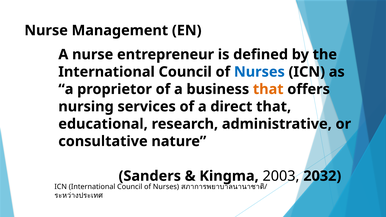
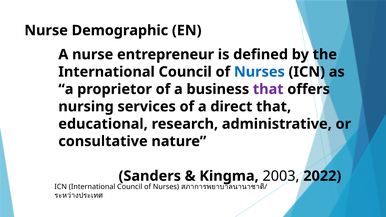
Management: Management -> Demographic
that at (268, 89) colour: orange -> purple
2032: 2032 -> 2022
